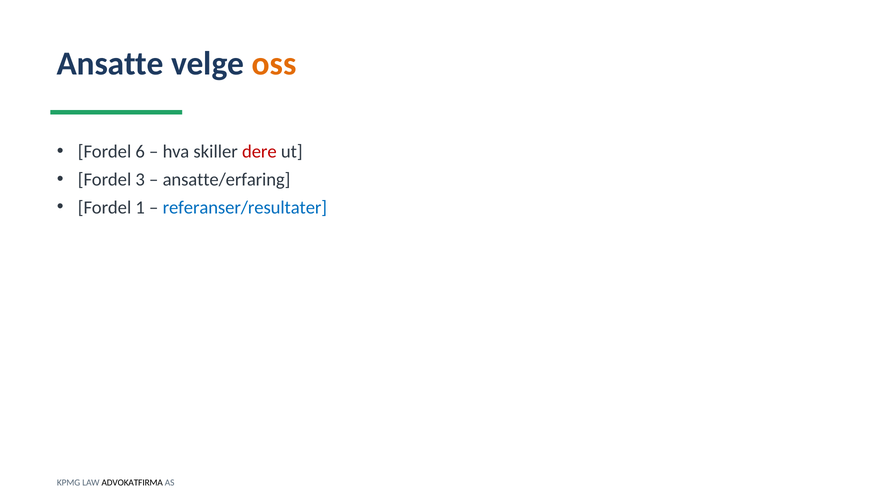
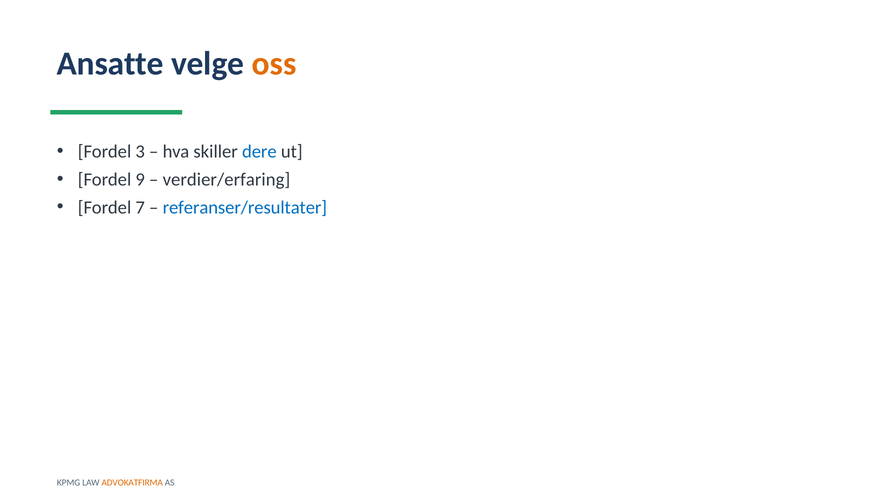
6: 6 -> 3
dere colour: red -> blue
3: 3 -> 9
ansatte/erfaring: ansatte/erfaring -> verdier/erfaring
1: 1 -> 7
ADVOKATFIRMA colour: black -> orange
